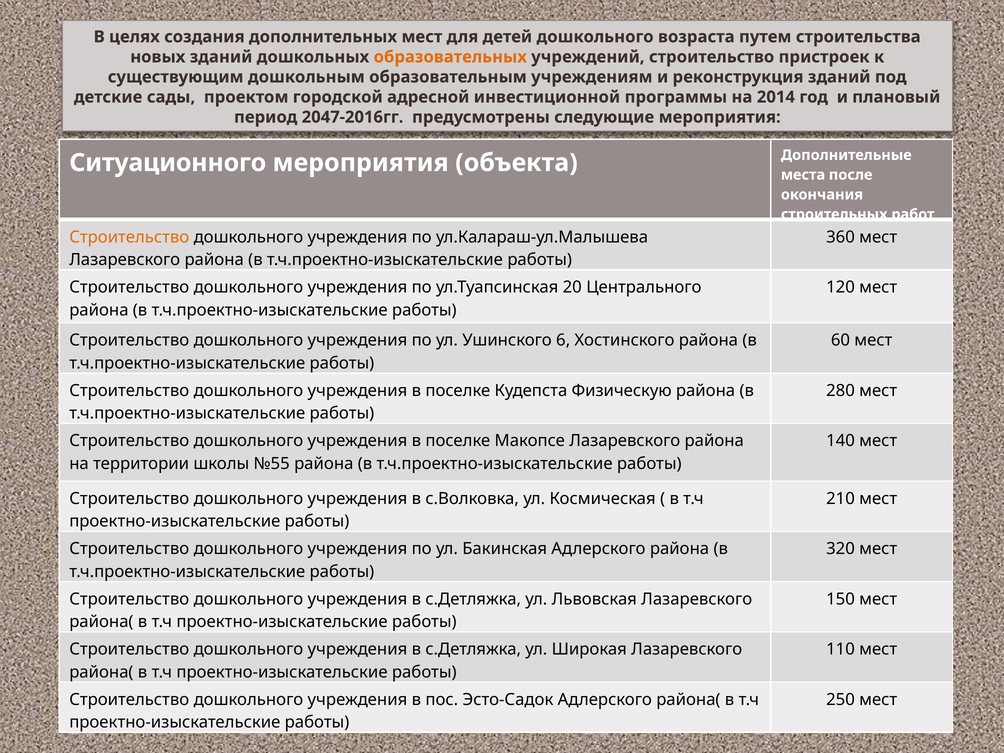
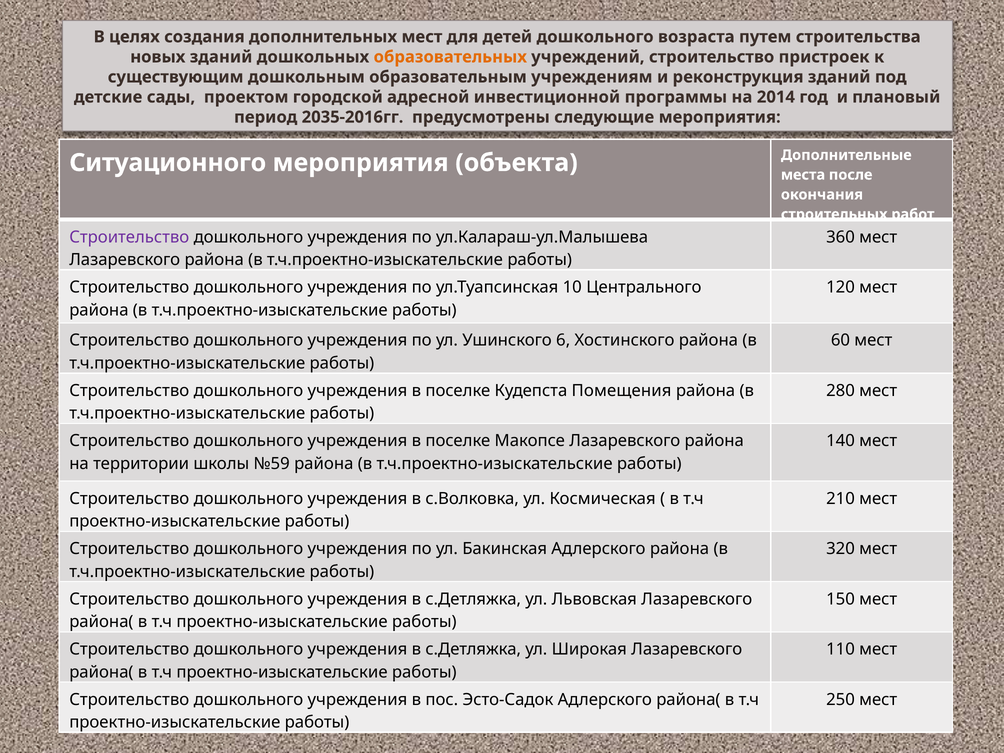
2047-2016гг: 2047-2016гг -> 2035-2016гг
Строительство at (129, 237) colour: orange -> purple
20: 20 -> 10
Физическую: Физическую -> Помещения
№55: №55 -> №59
